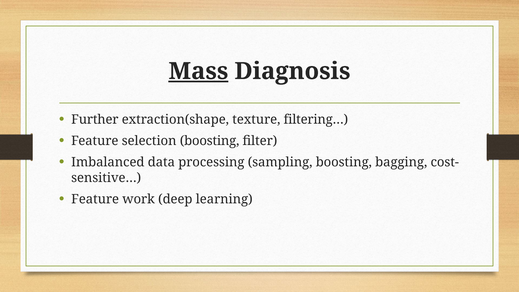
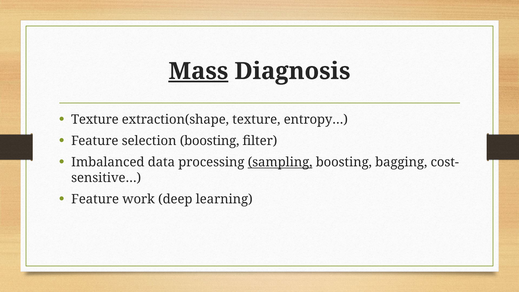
Further at (95, 119): Further -> Texture
filtering…: filtering… -> entropy…
sampling underline: none -> present
